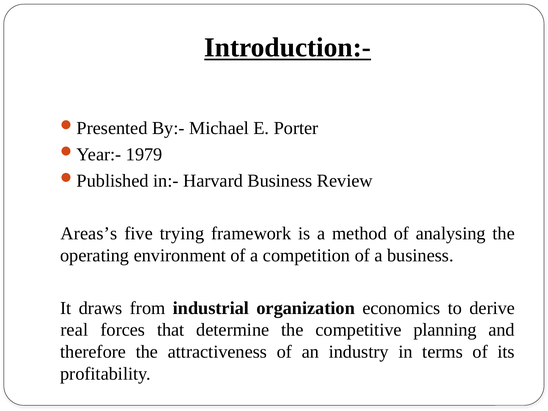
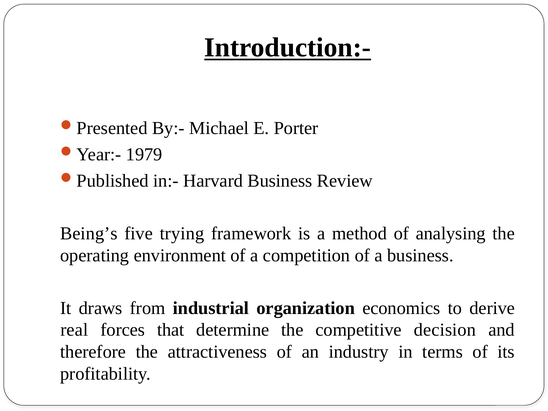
Areas’s: Areas’s -> Being’s
planning: planning -> decision
